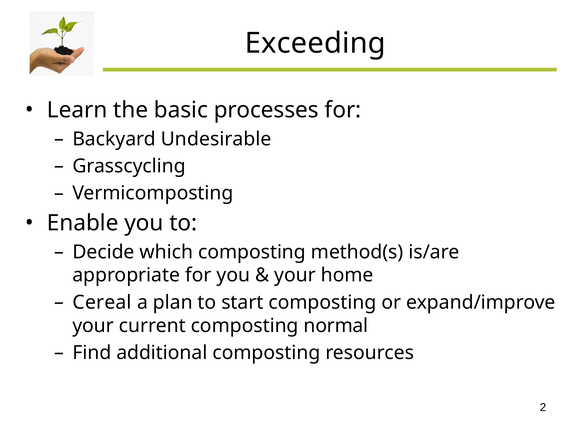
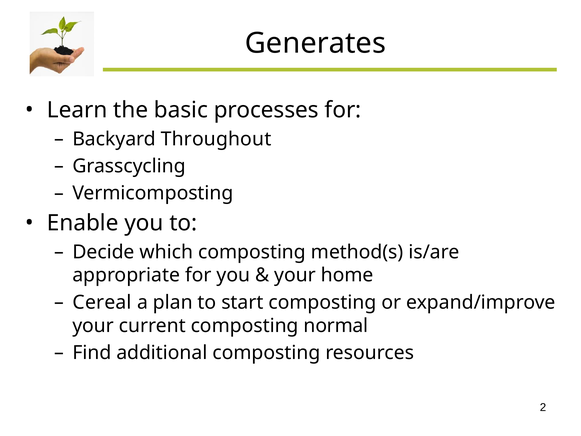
Exceeding: Exceeding -> Generates
Undesirable: Undesirable -> Throughout
